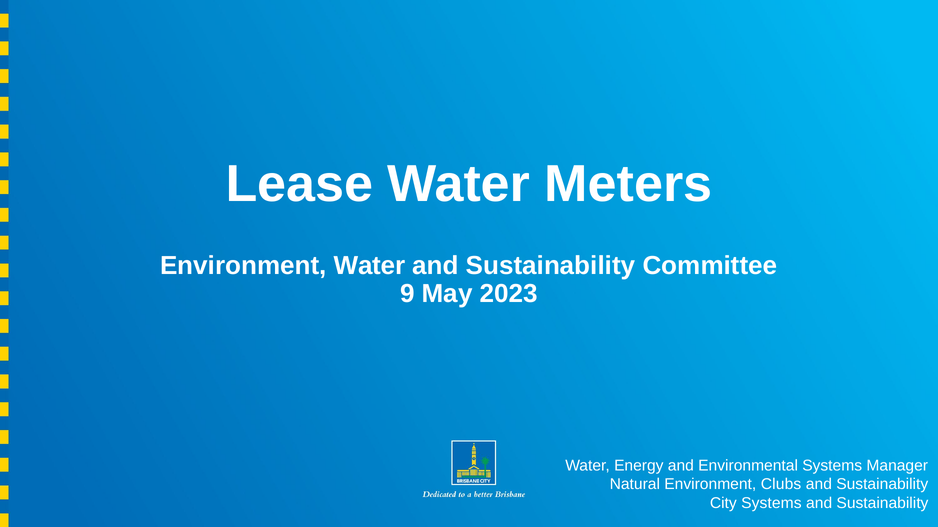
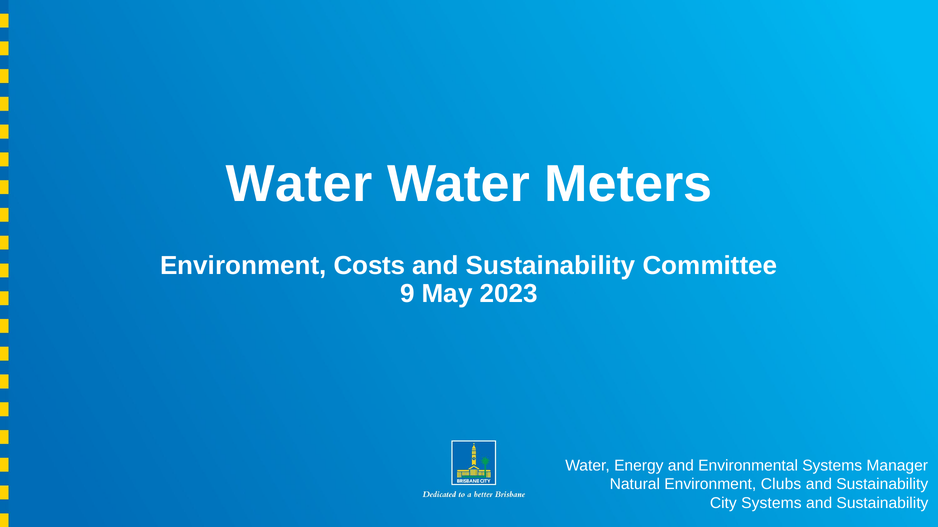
Lease at (299, 184): Lease -> Water
Environment Water: Water -> Costs
